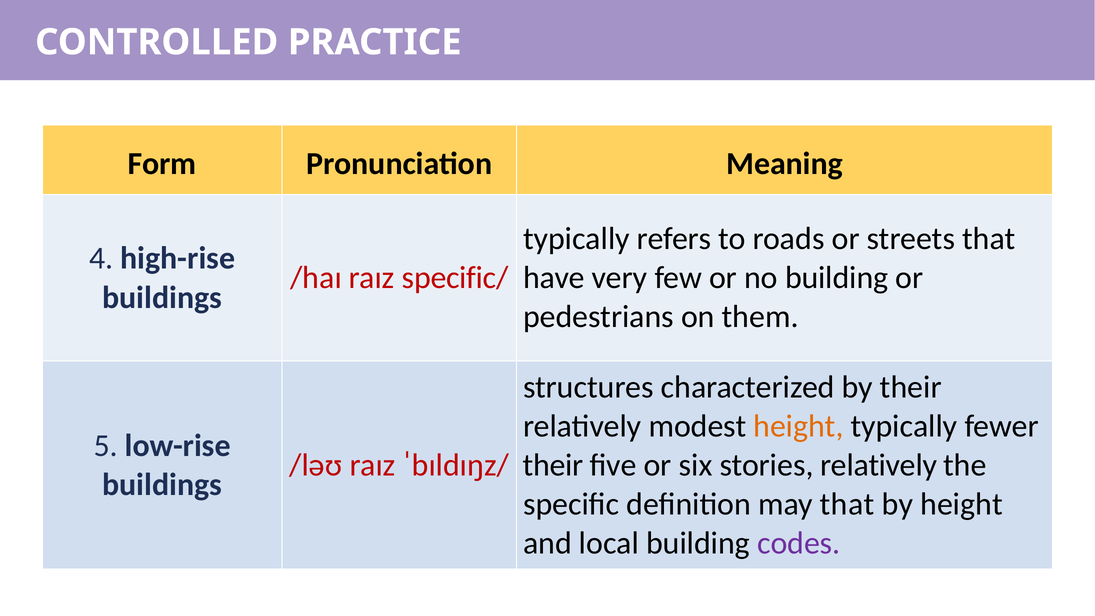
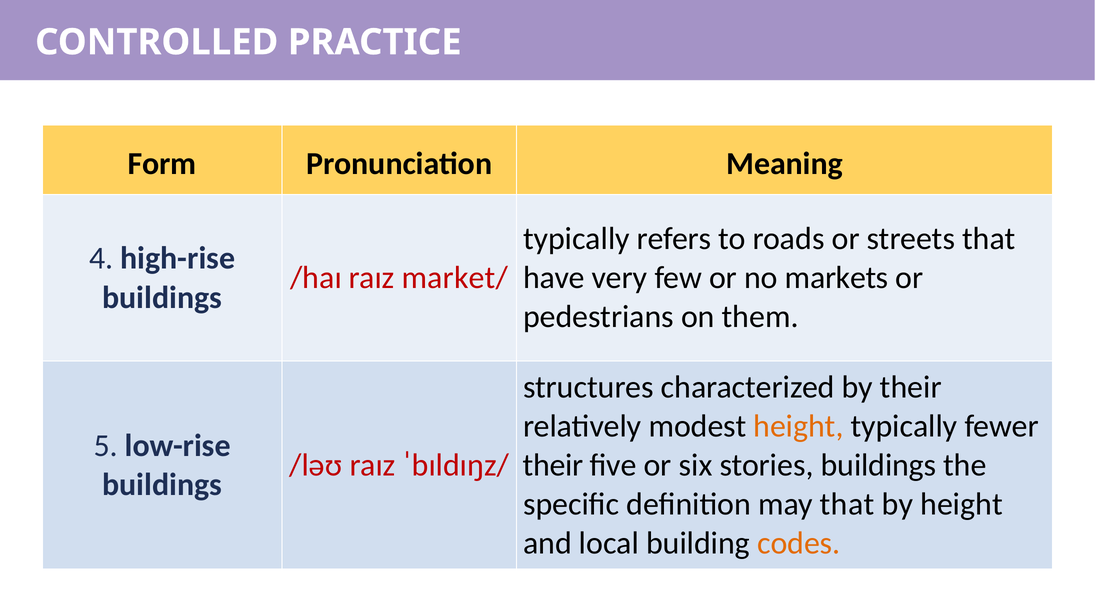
specific/: specific/ -> market/
no building: building -> markets
stories relatively: relatively -> buildings
codes colour: purple -> orange
